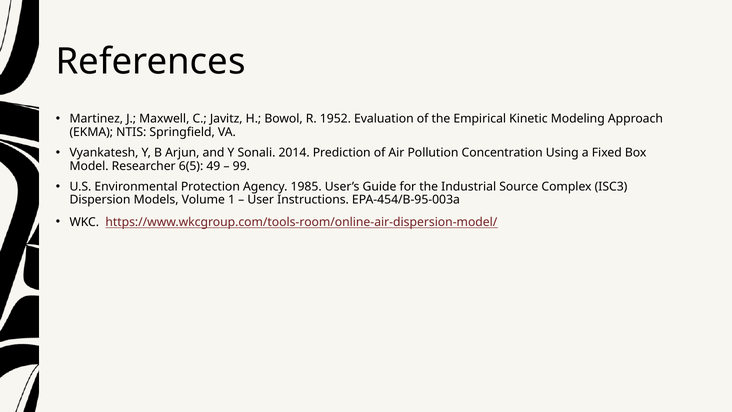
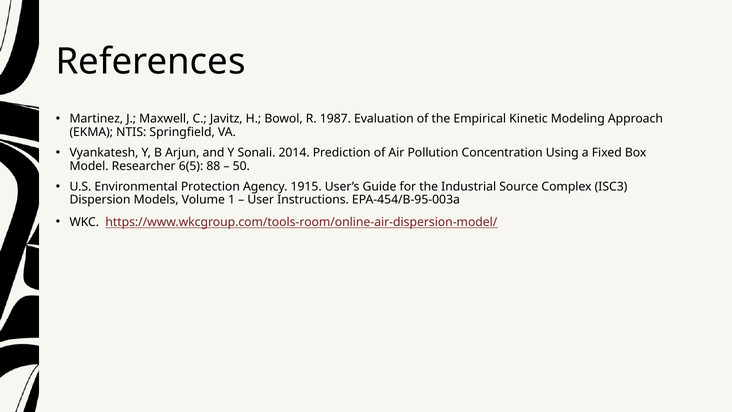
1952: 1952 -> 1987
49: 49 -> 88
99: 99 -> 50
1985: 1985 -> 1915
